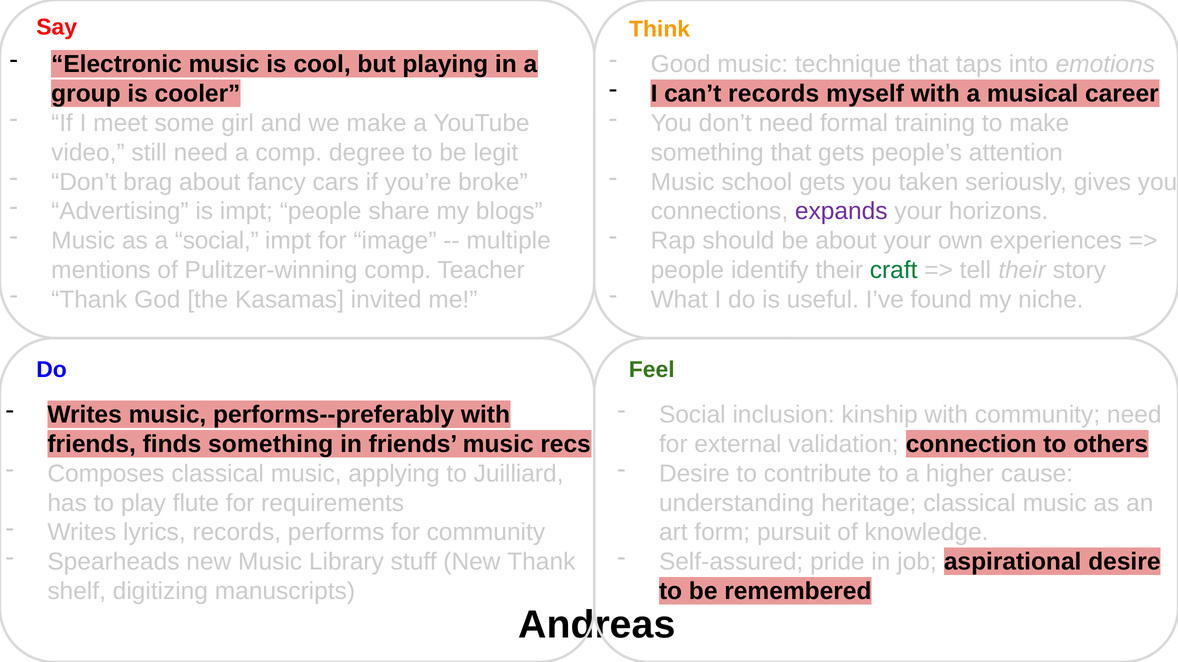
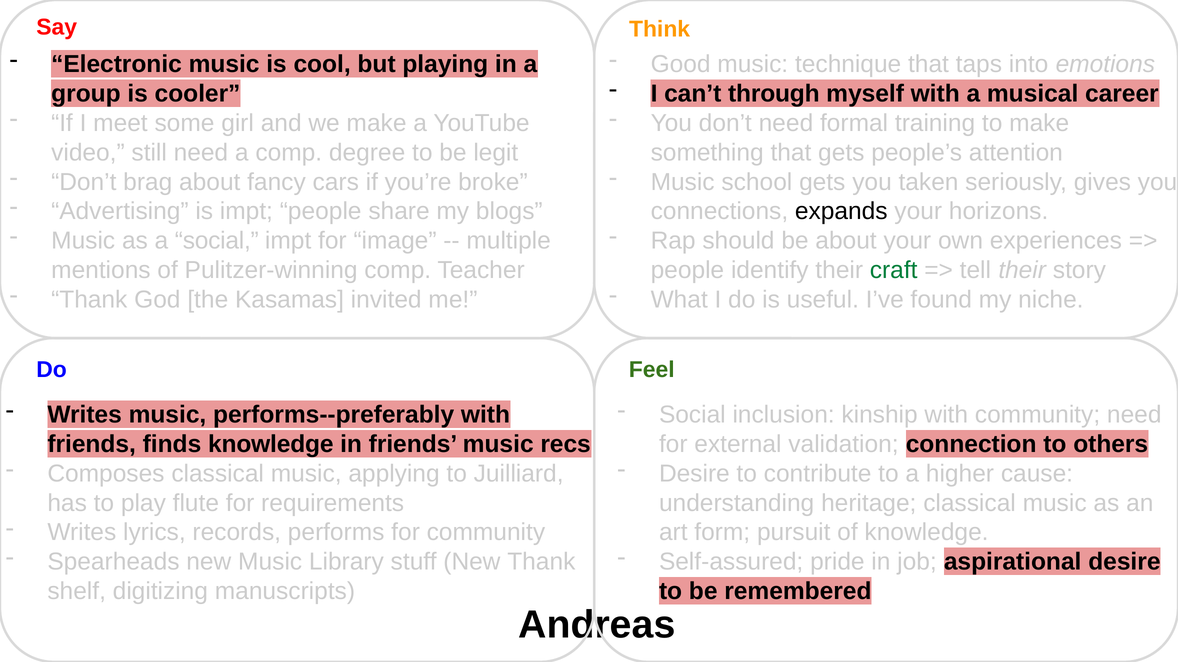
can’t records: records -> through
expands colour: purple -> black
finds something: something -> knowledge
